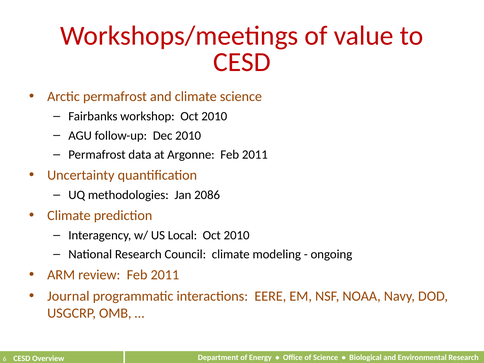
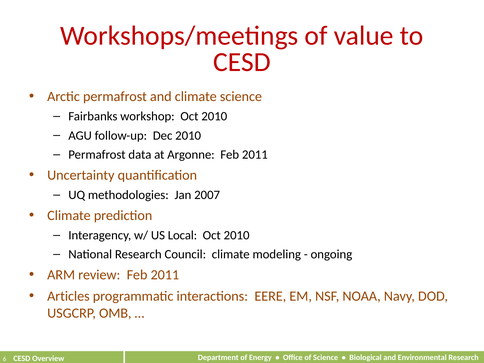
2086: 2086 -> 2007
Journal: Journal -> Articles
